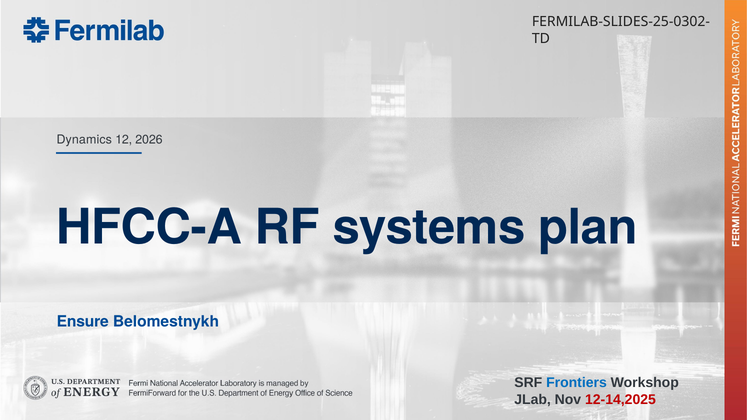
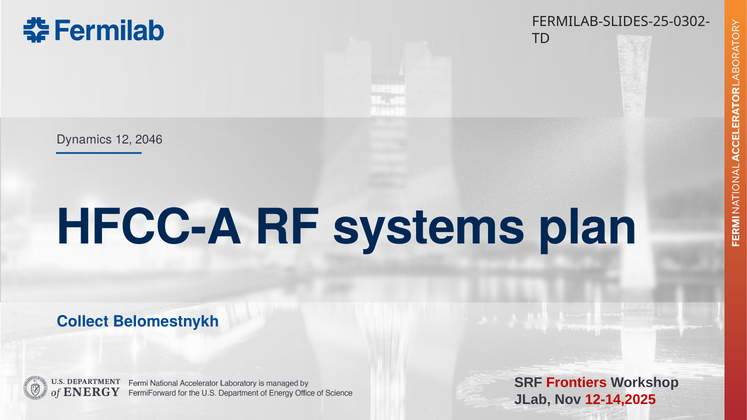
2026: 2026 -> 2046
Ensure: Ensure -> Collect
Frontiers colour: blue -> red
